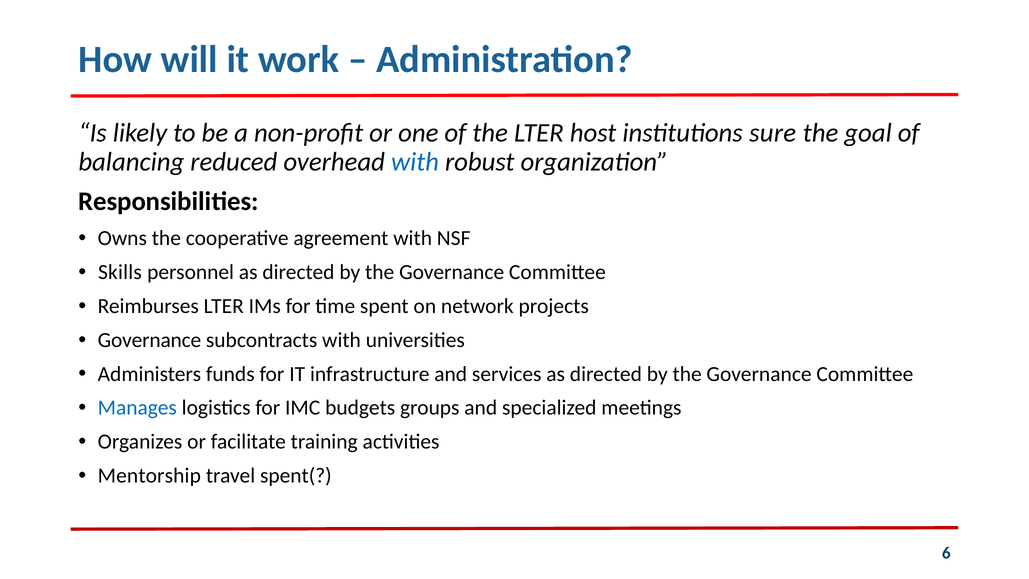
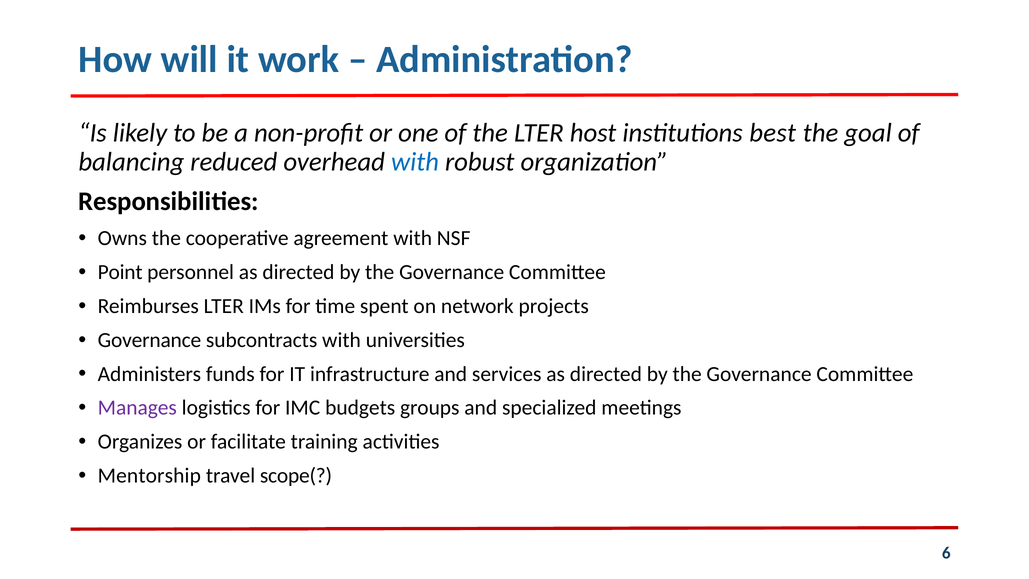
sure: sure -> best
Skills: Skills -> Point
Manages colour: blue -> purple
spent(: spent( -> scope(
